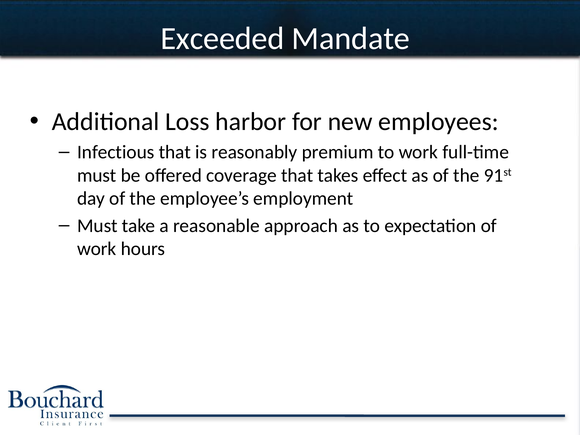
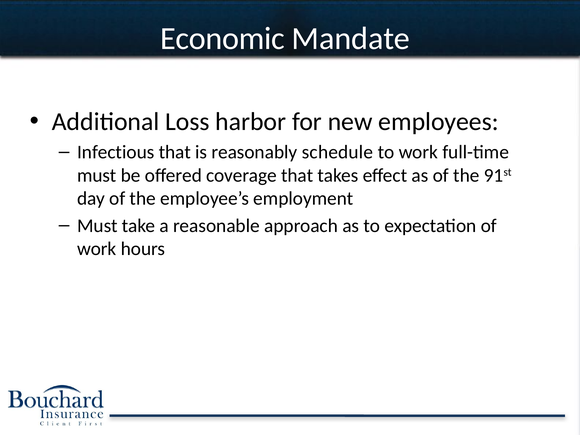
Exceeded: Exceeded -> Economic
premium: premium -> schedule
